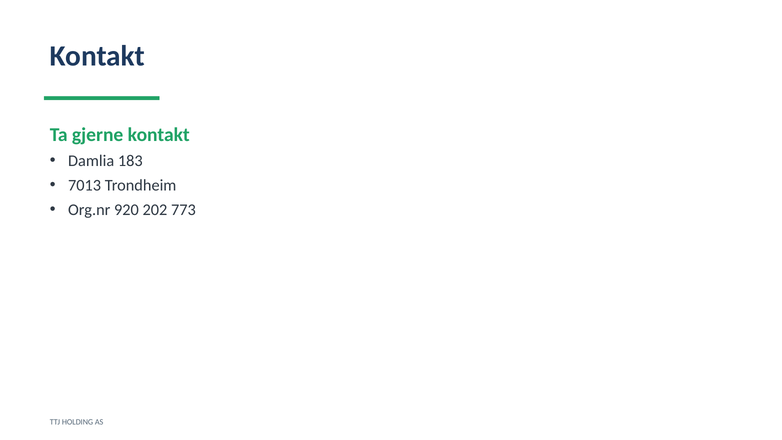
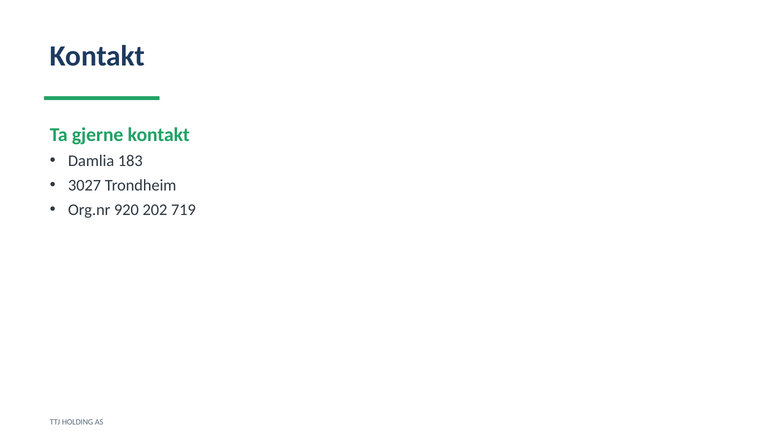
7013: 7013 -> 3027
773: 773 -> 719
